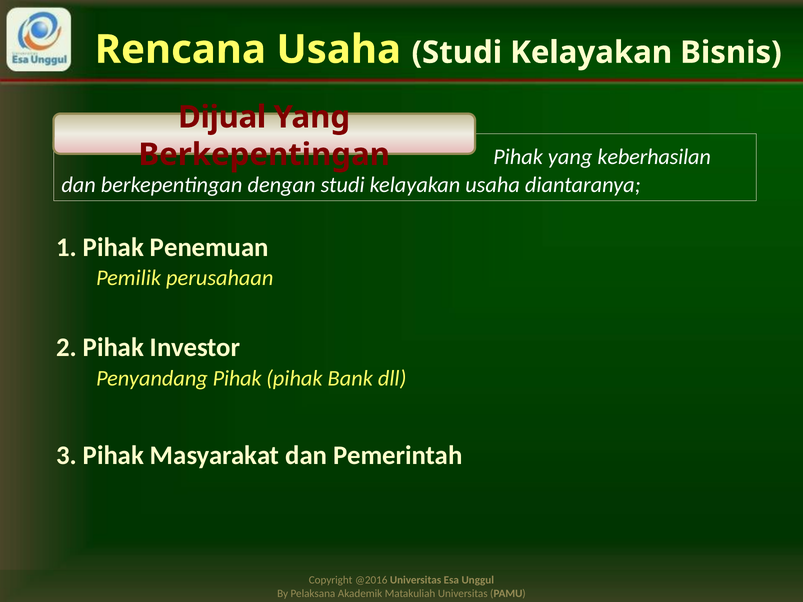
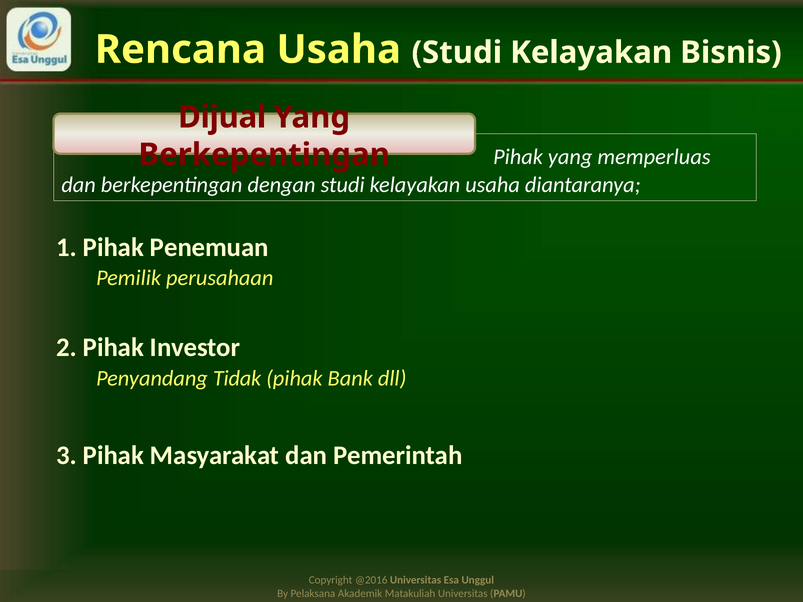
keberhasilan: keberhasilan -> memperluas
Penyandang Pihak: Pihak -> Tidak
